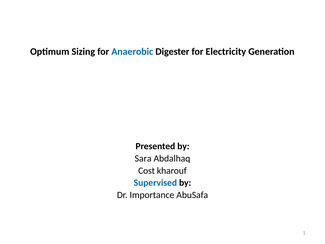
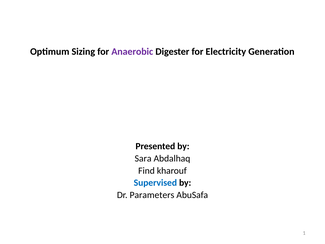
Anaerobic colour: blue -> purple
Cost: Cost -> Find
Importance: Importance -> Parameters
